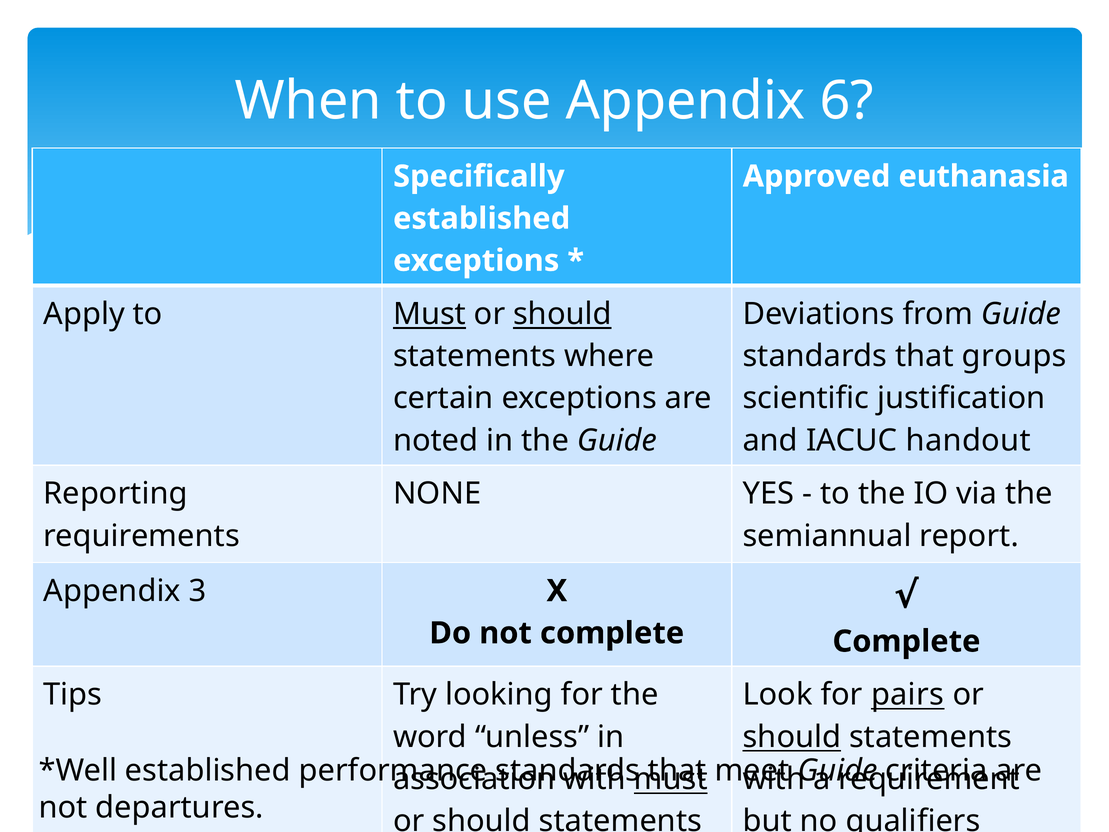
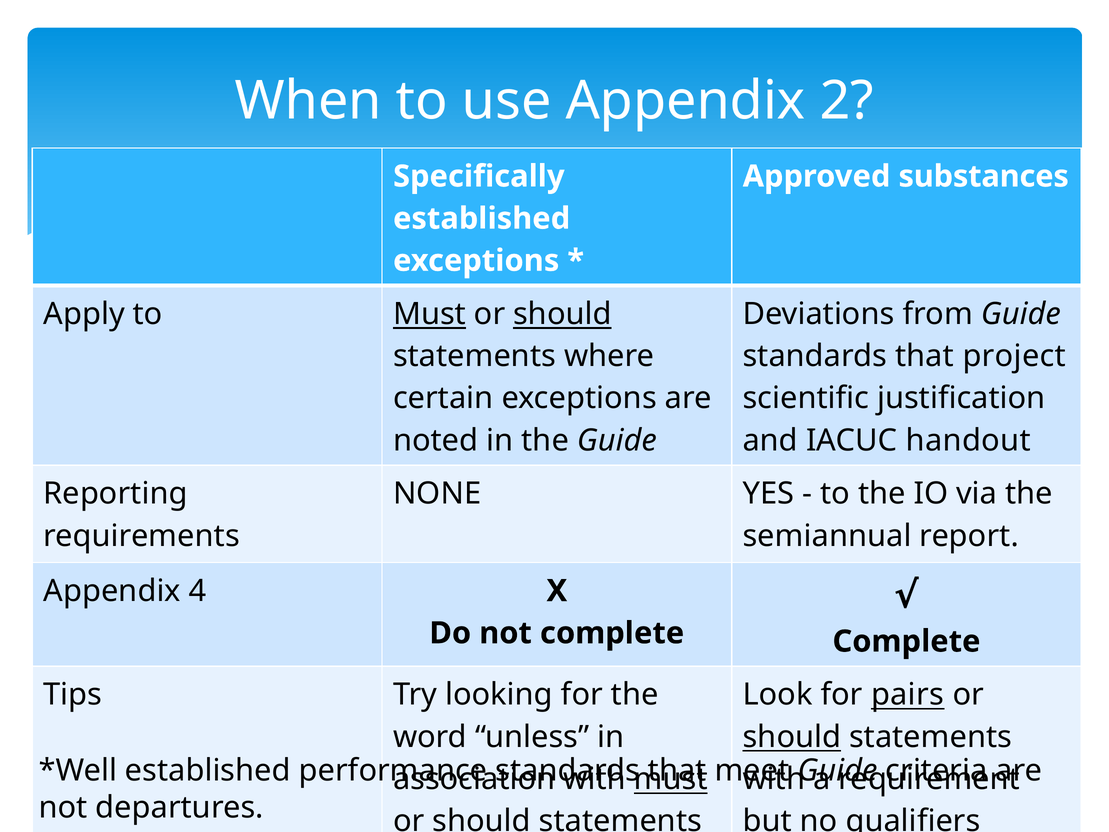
6: 6 -> 2
euthanasia: euthanasia -> substances
groups: groups -> project
3: 3 -> 4
